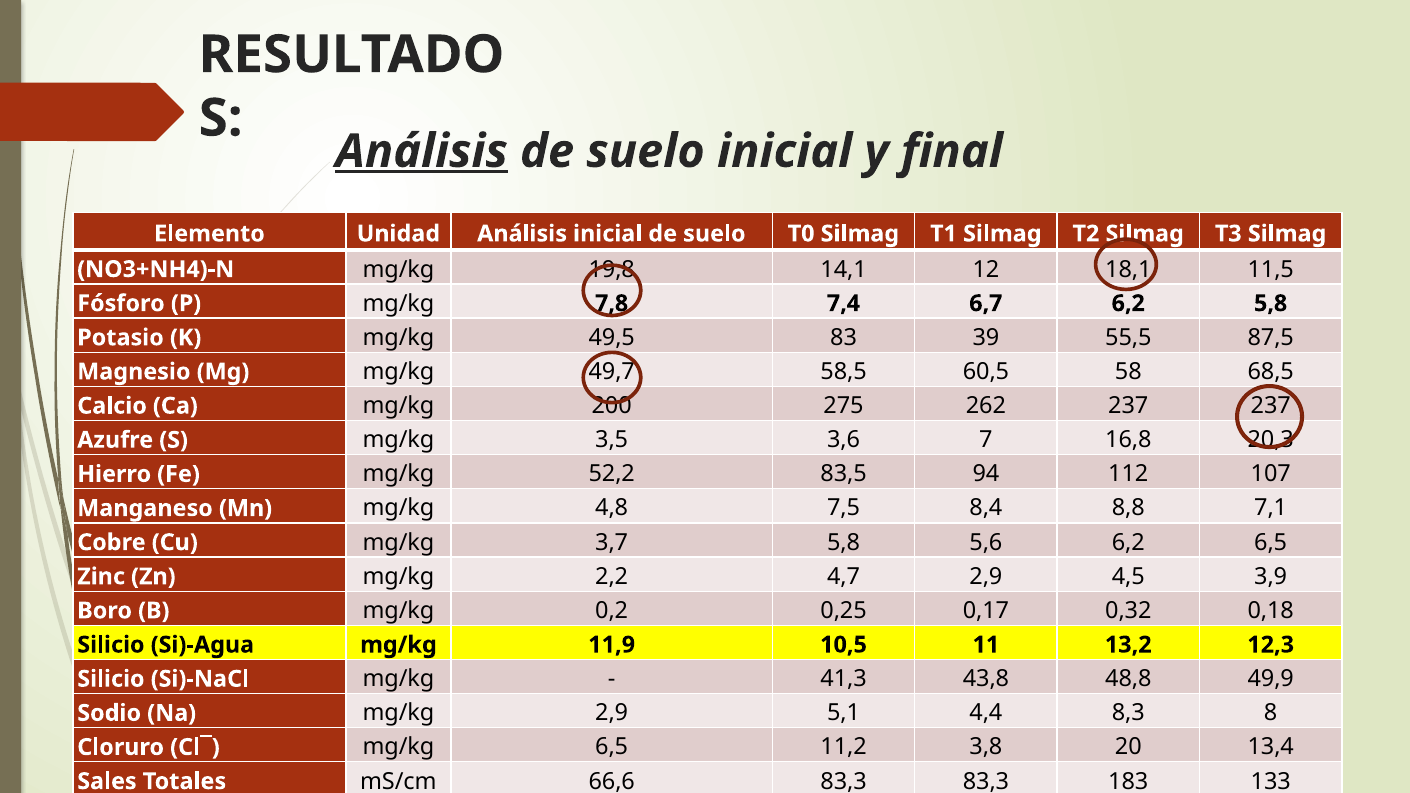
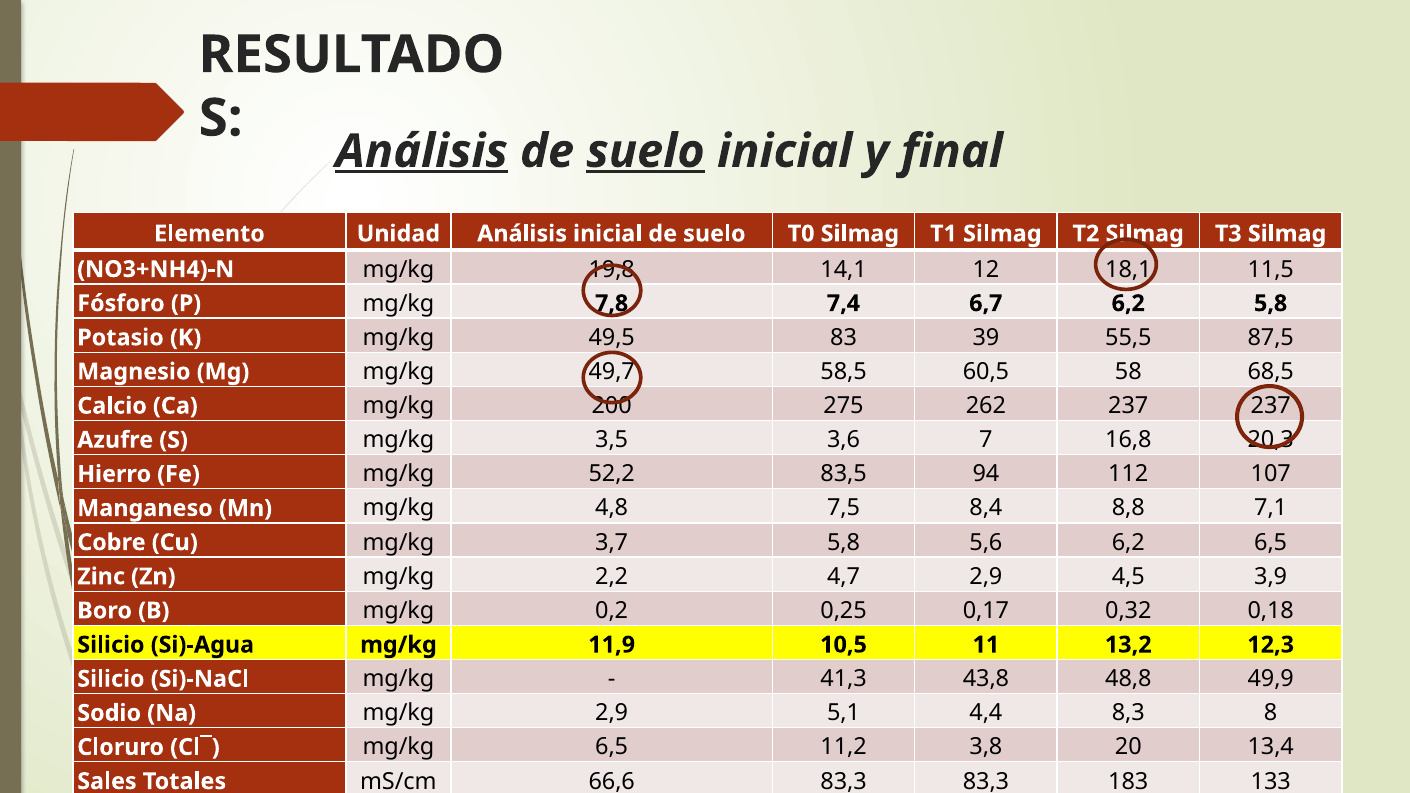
suelo at (646, 151) underline: none -> present
